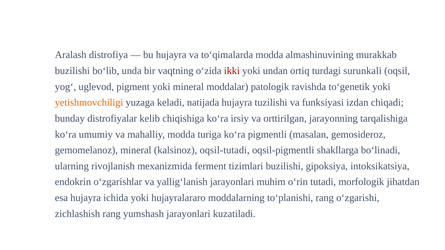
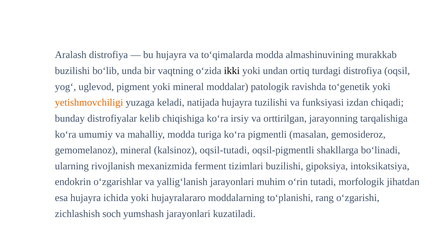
ikki colour: red -> black
turdagi surunkali: surunkali -> distrofiya
zichlashish rang: rang -> soch
